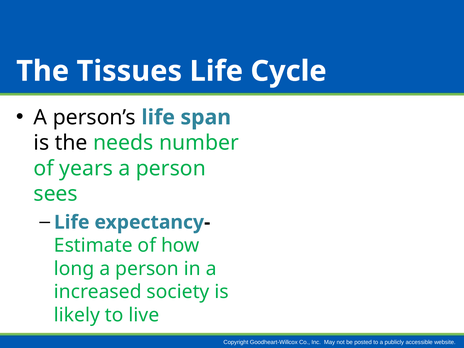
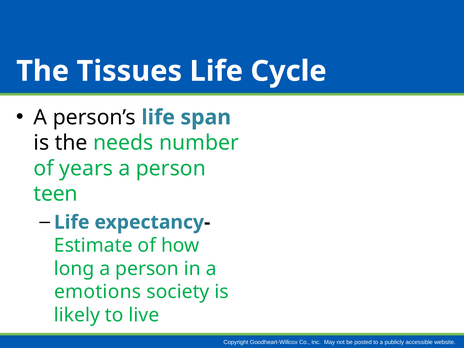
sees: sees -> teen
increased: increased -> emotions
